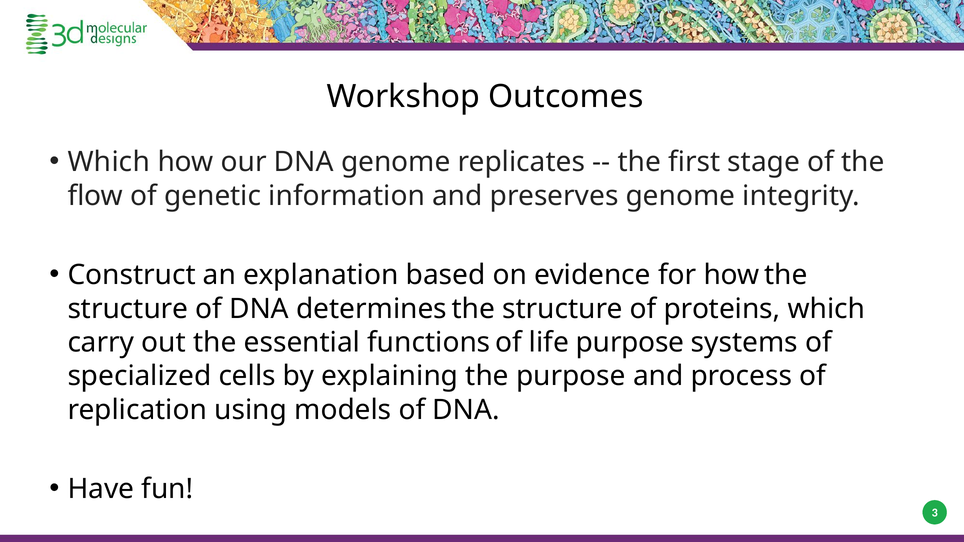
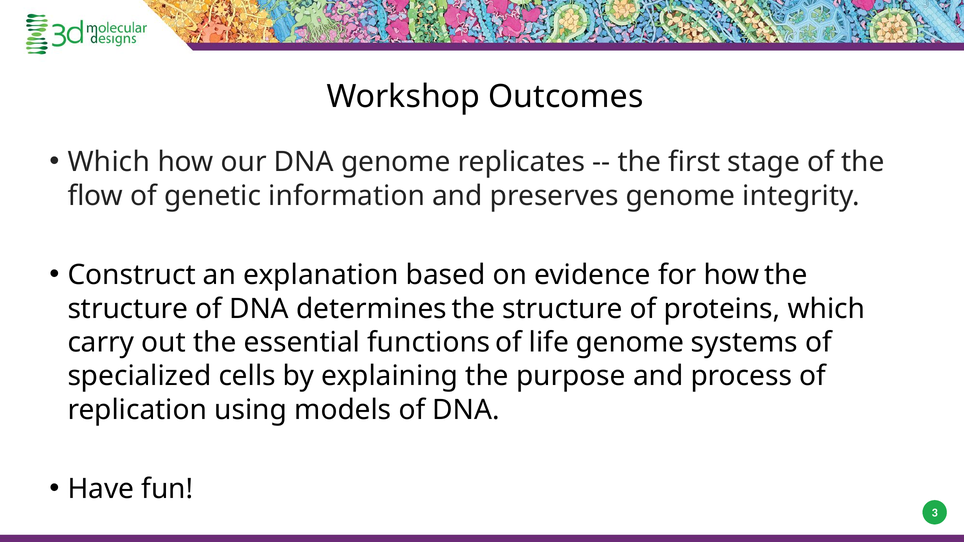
life purpose: purpose -> genome
